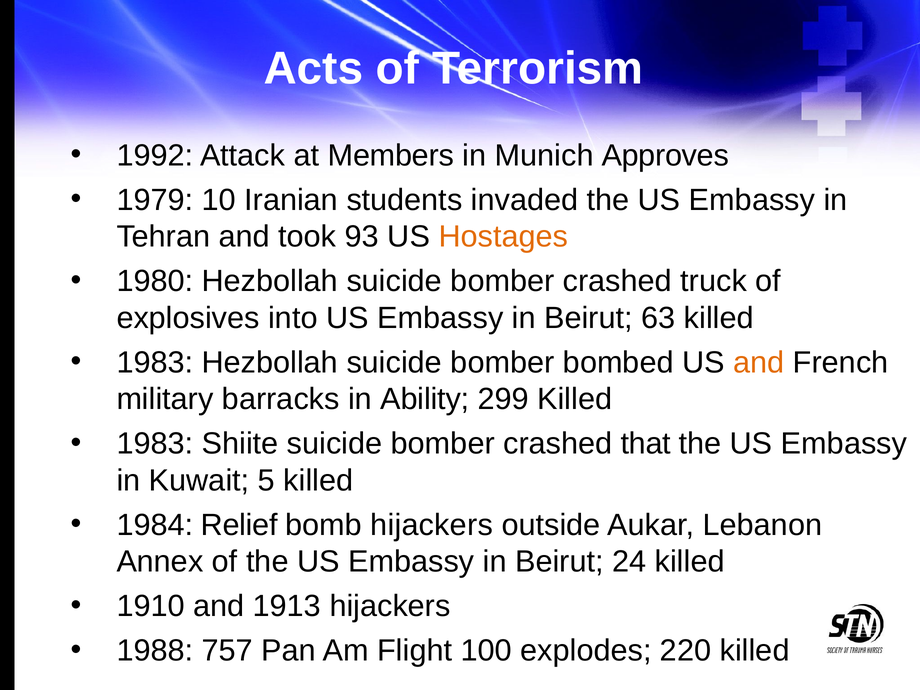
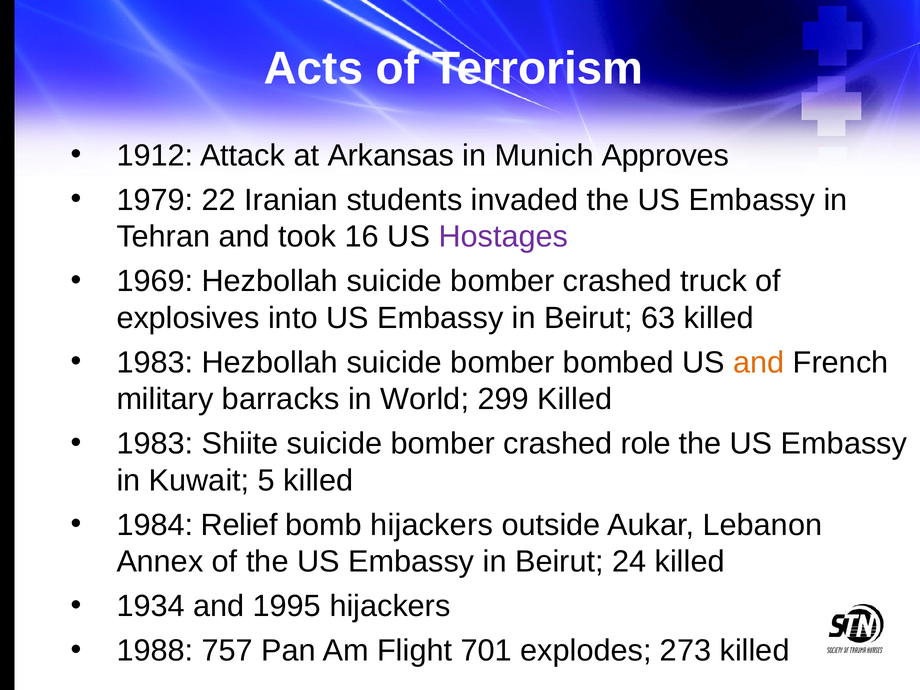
1992: 1992 -> 1912
Members: Members -> Arkansas
10: 10 -> 22
93: 93 -> 16
Hostages colour: orange -> purple
1980: 1980 -> 1969
Ability: Ability -> World
that: that -> role
1910: 1910 -> 1934
1913: 1913 -> 1995
100: 100 -> 701
220: 220 -> 273
